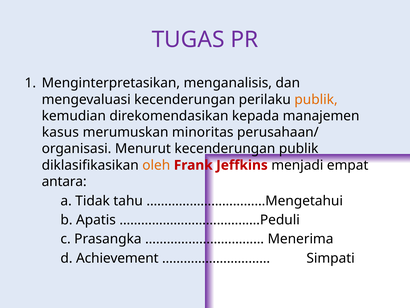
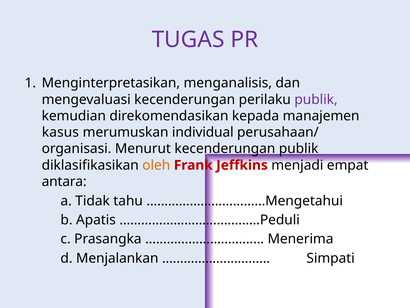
publik at (316, 99) colour: orange -> purple
minoritas: minoritas -> individual
Achievement: Achievement -> Menjalankan
